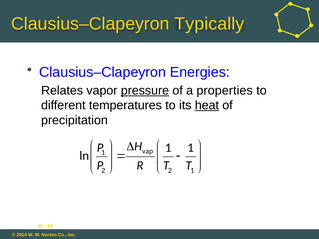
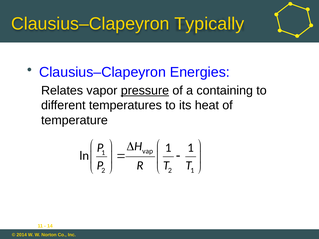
properties: properties -> containing
heat underline: present -> none
precipitation: precipitation -> temperature
